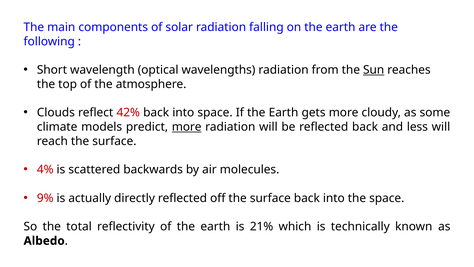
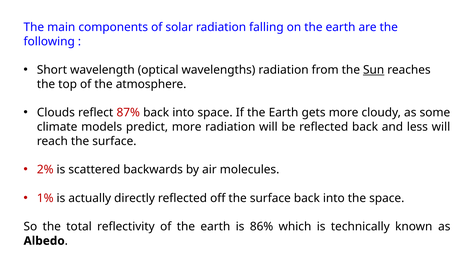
42%: 42% -> 87%
more at (187, 127) underline: present -> none
4%: 4% -> 2%
9%: 9% -> 1%
21%: 21% -> 86%
